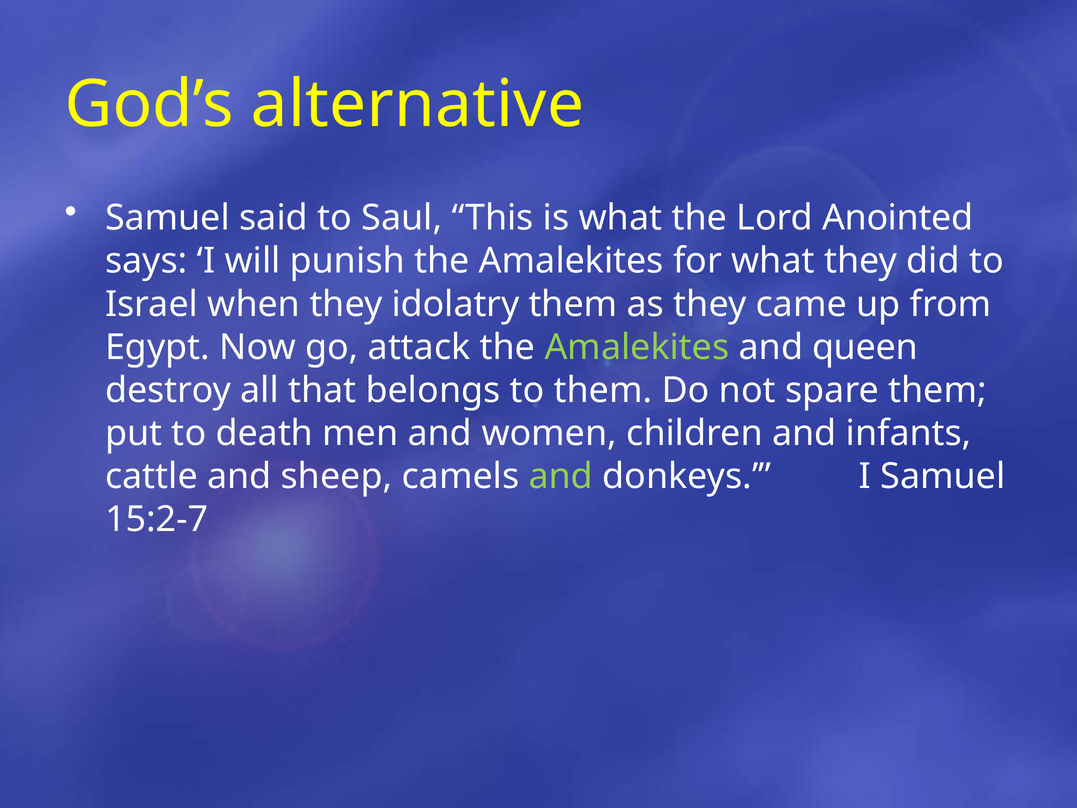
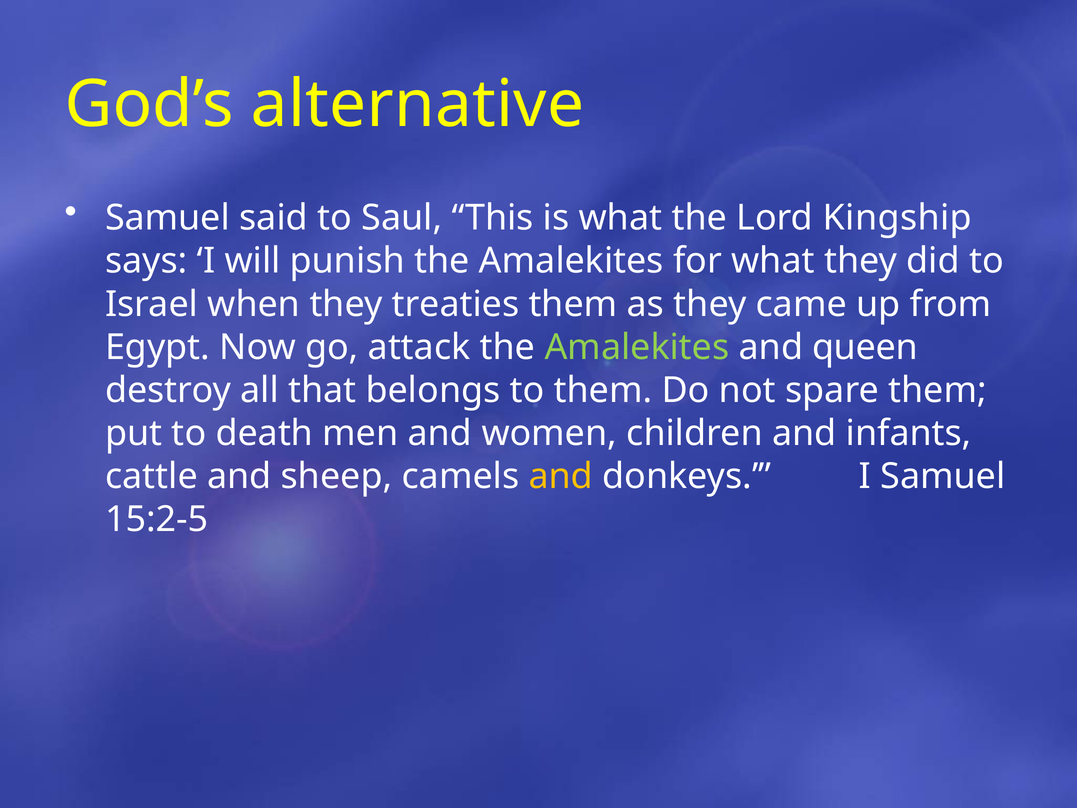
Anointed: Anointed -> Kingship
idolatry: idolatry -> treaties
and at (561, 476) colour: light green -> yellow
15:2-7: 15:2-7 -> 15:2-5
